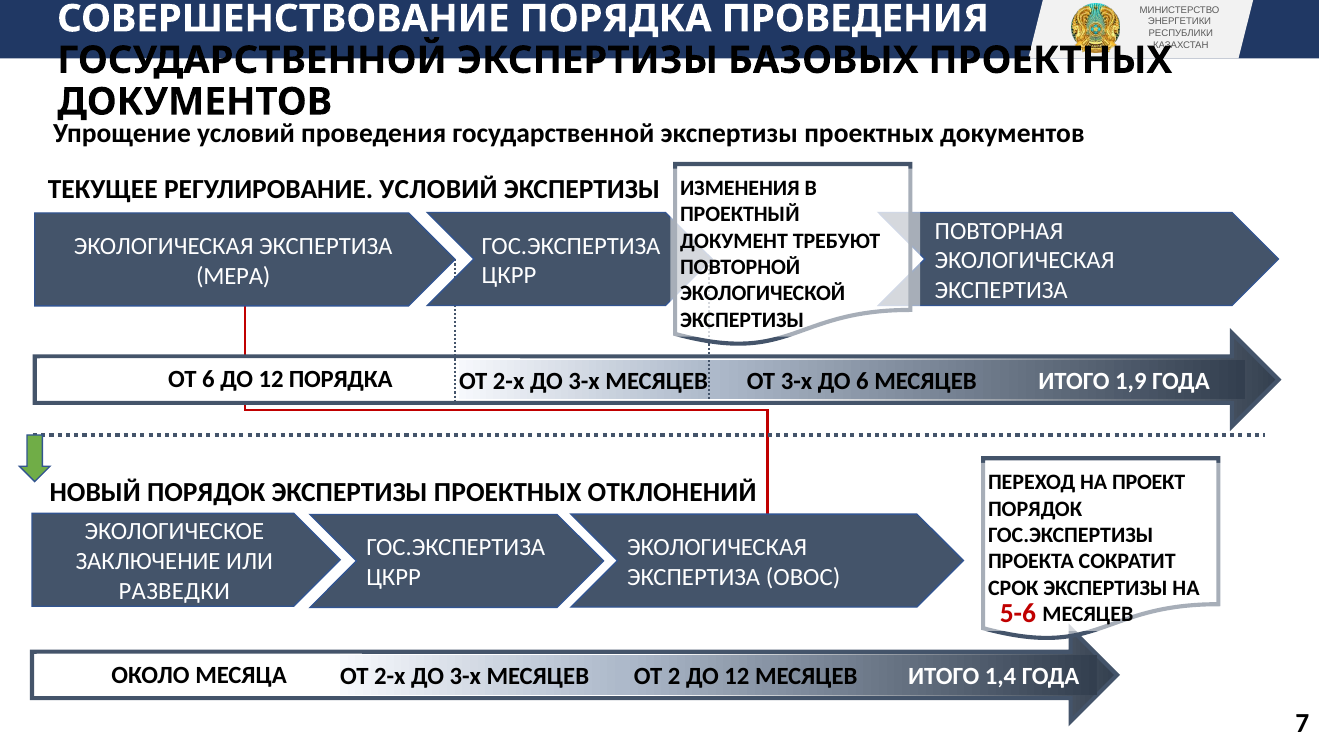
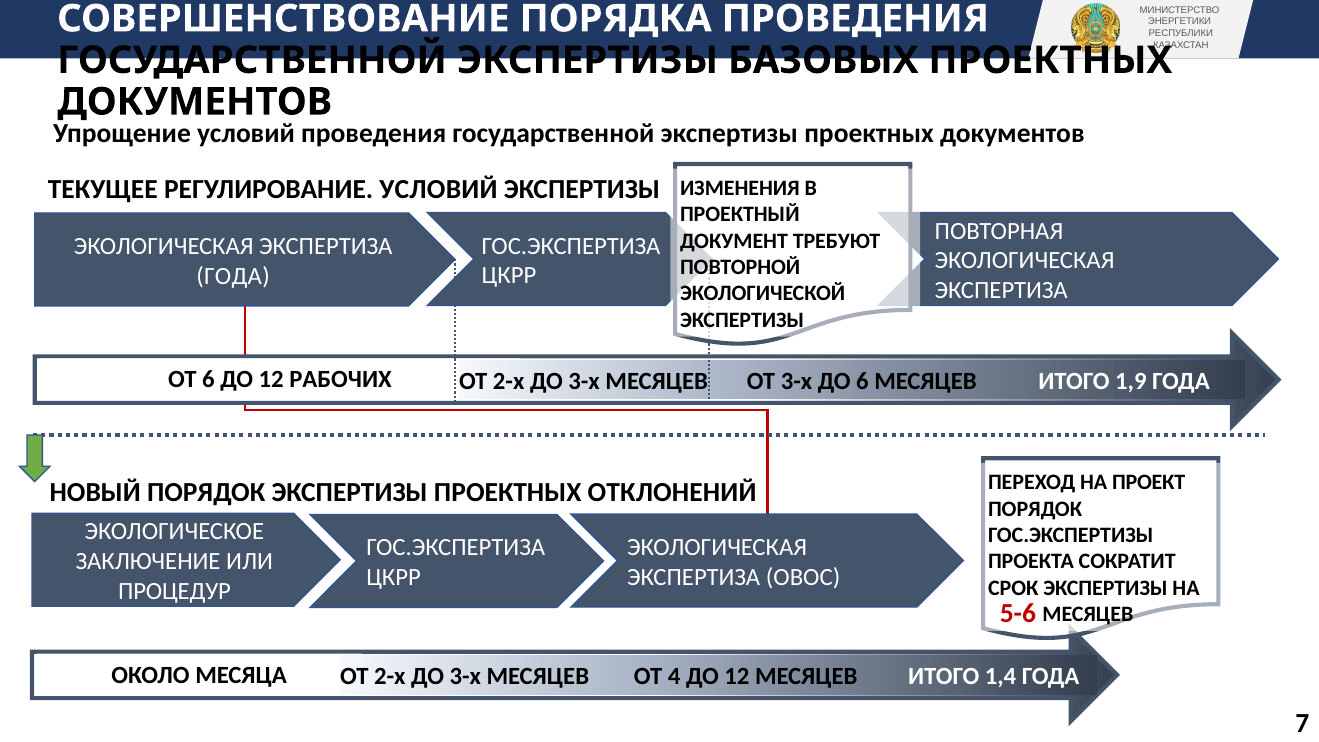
МЕРА at (233, 276): МЕРА -> ГОДА
12 ПОРЯДКА: ПОРЯДКА -> РАБОЧИХ
РАЗВЕДКИ: РАЗВЕДКИ -> ПРОЦЕДУР
2: 2 -> 4
